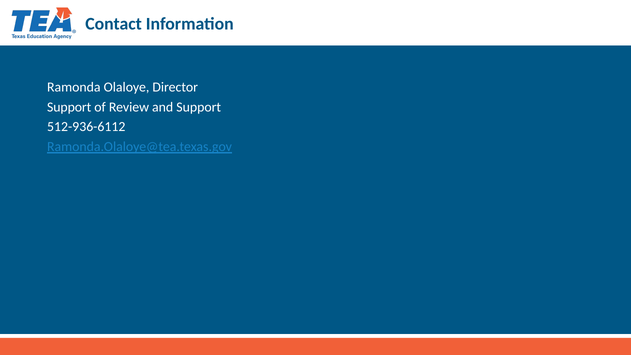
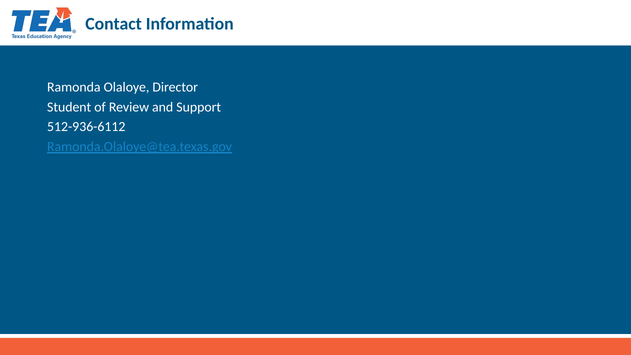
Support at (69, 107): Support -> Student
